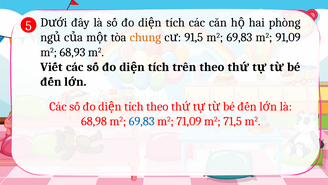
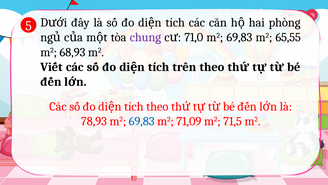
chung colour: orange -> purple
91,5: 91,5 -> 71,0
91,09: 91,09 -> 65,55
68,98: 68,98 -> 78,93
